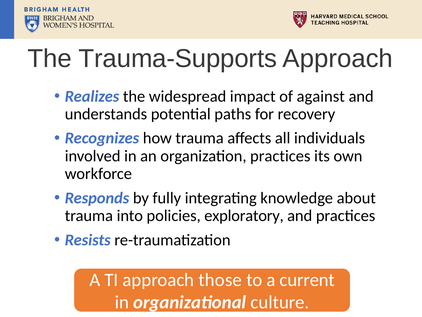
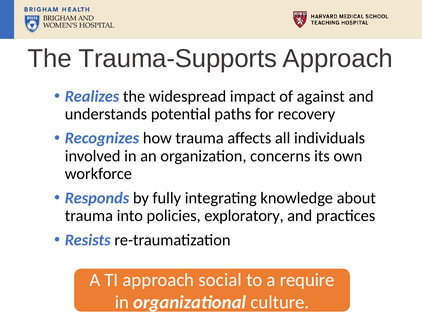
organization practices: practices -> concerns
those: those -> social
current: current -> require
